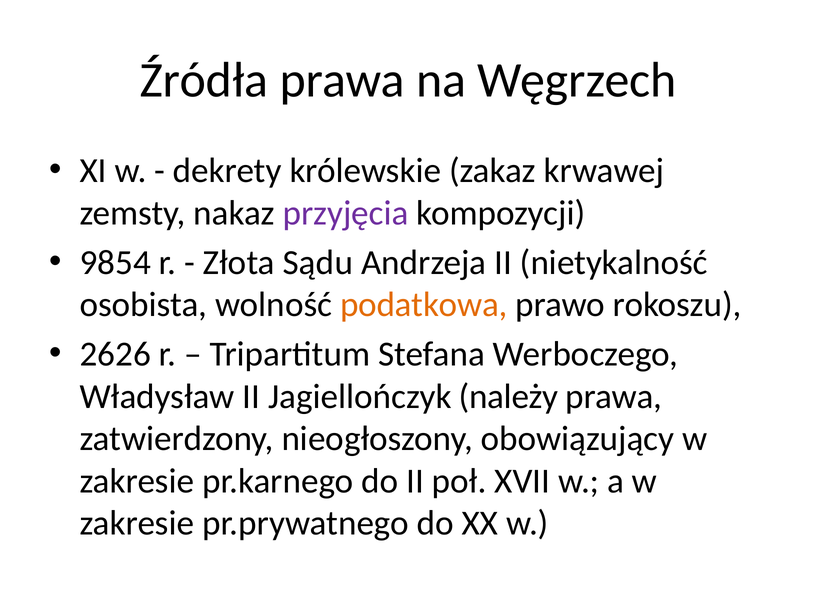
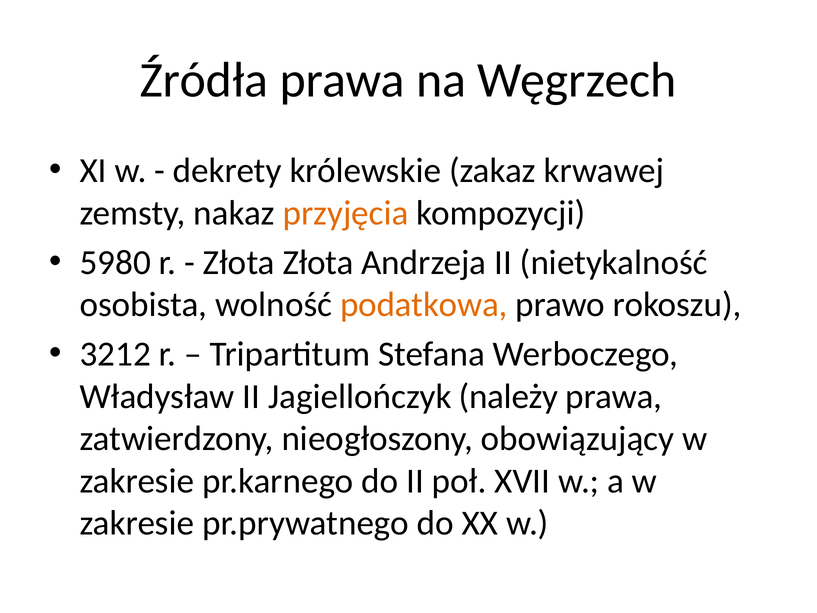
przyjęcia colour: purple -> orange
9854: 9854 -> 5980
Złota Sądu: Sądu -> Złota
2626: 2626 -> 3212
